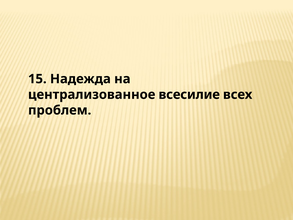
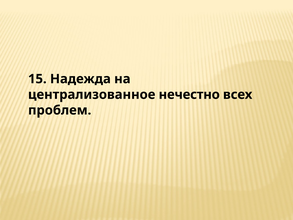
всесилие: всесилие -> нечестно
